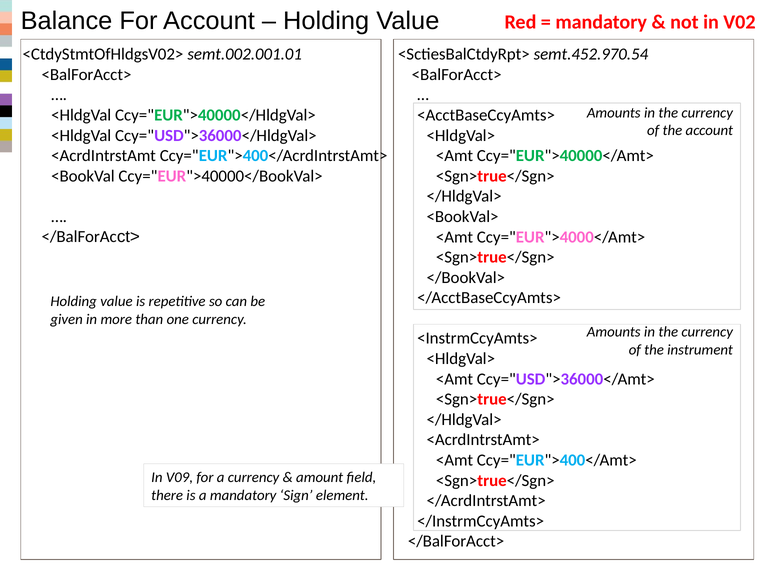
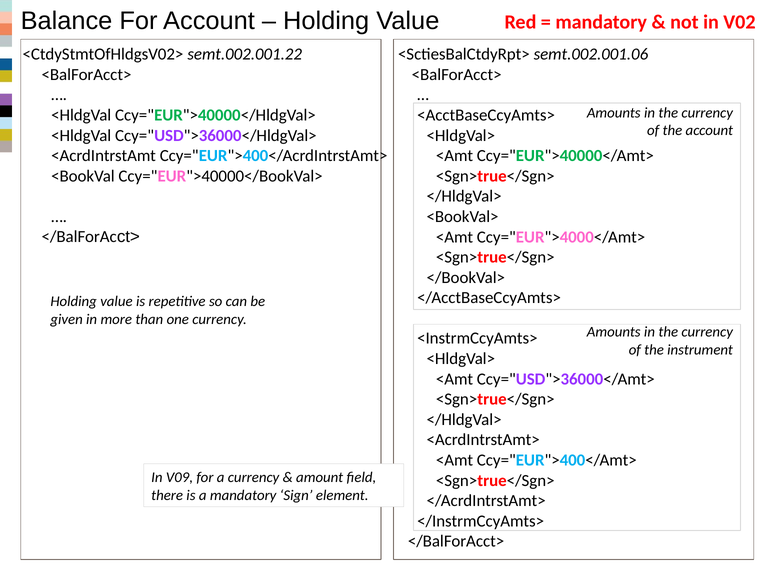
semt.002.001.01: semt.002.001.01 -> semt.002.001.22
semt.452.970.54: semt.452.970.54 -> semt.002.001.06
